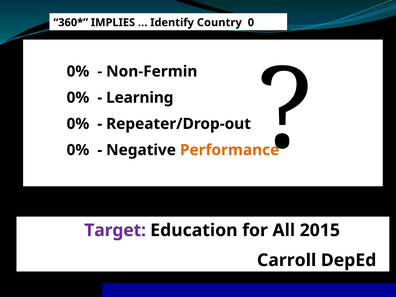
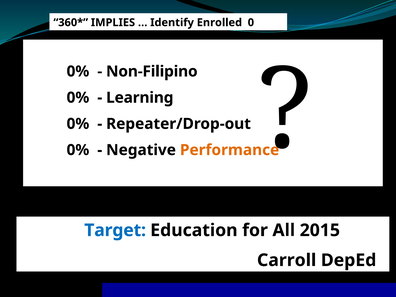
Country: Country -> Enrolled
Non-Fermin: Non-Fermin -> Non-Filipino
Target colour: purple -> blue
